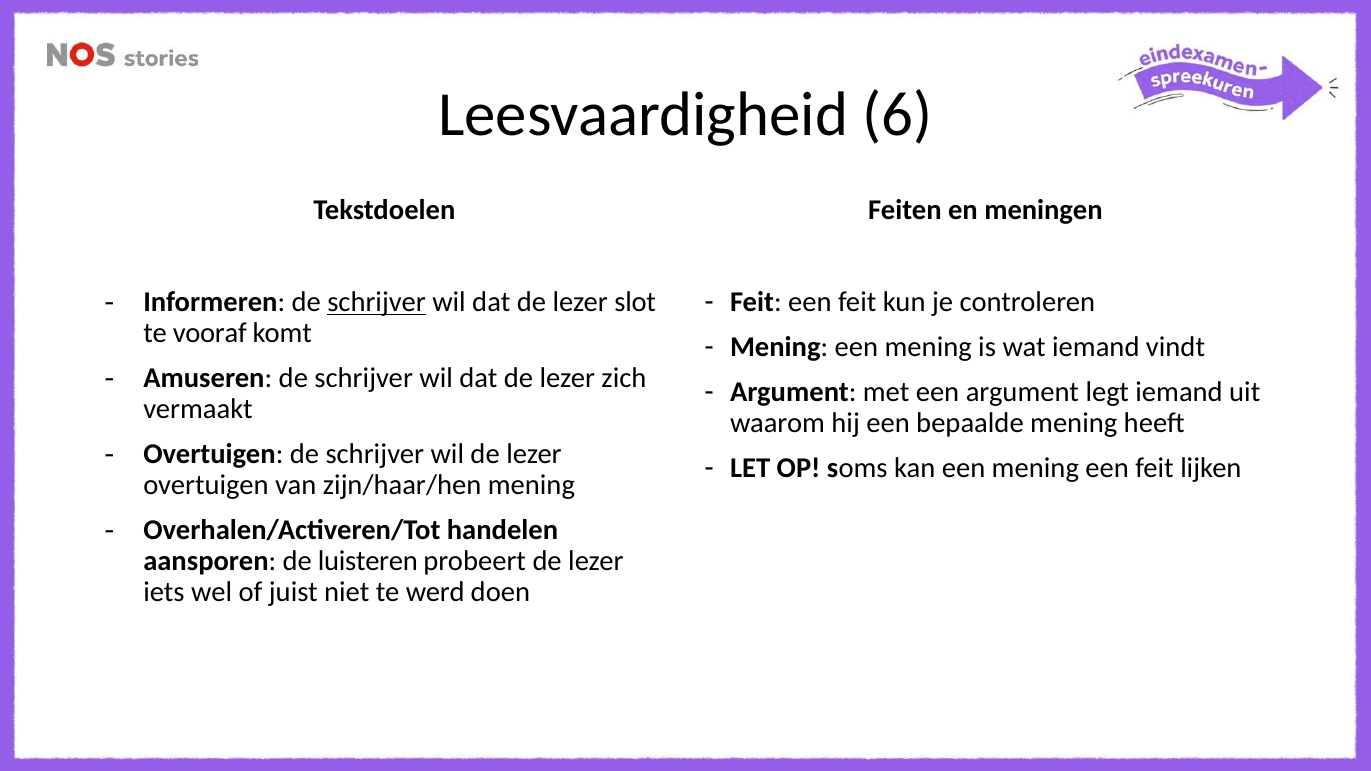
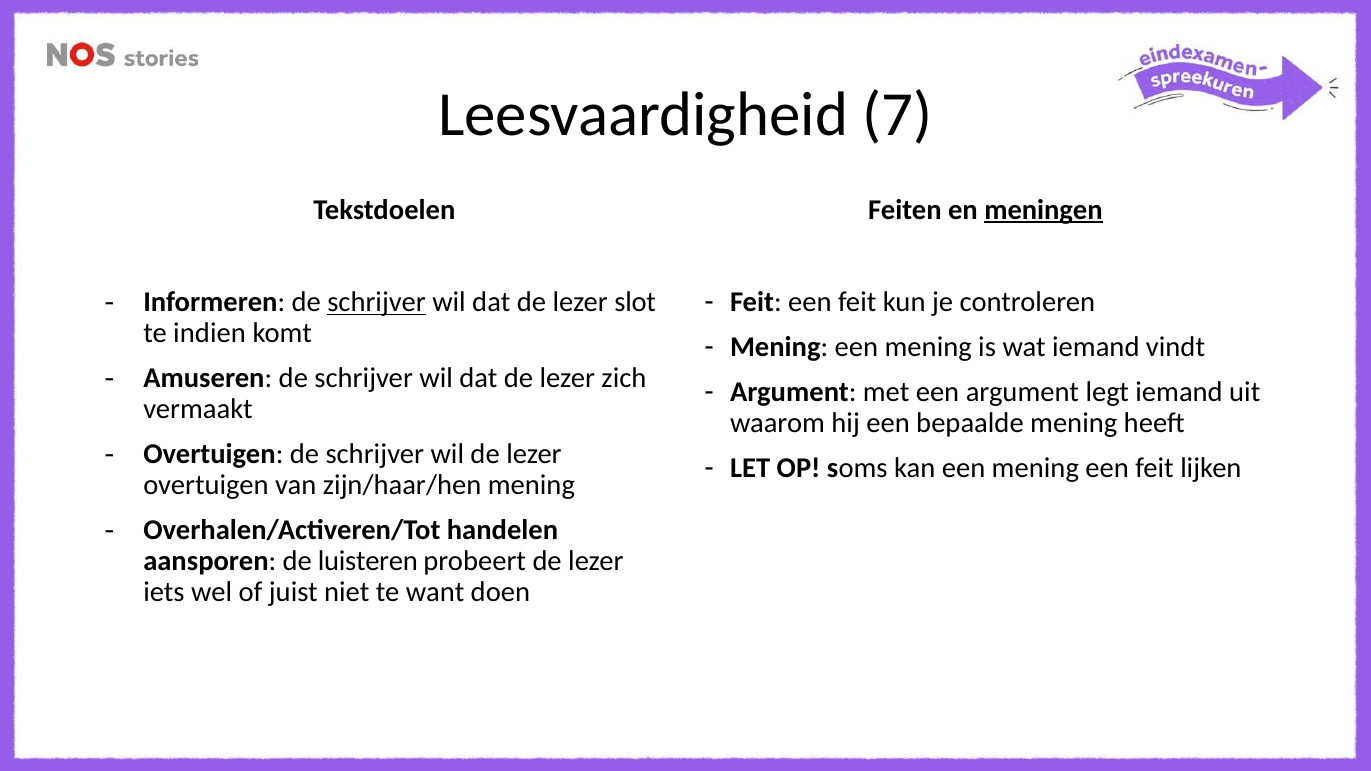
6: 6 -> 7
meningen underline: none -> present
vooraf: vooraf -> indien
werd: werd -> want
